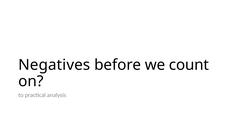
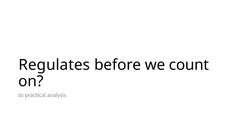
Negatives: Negatives -> Regulates
